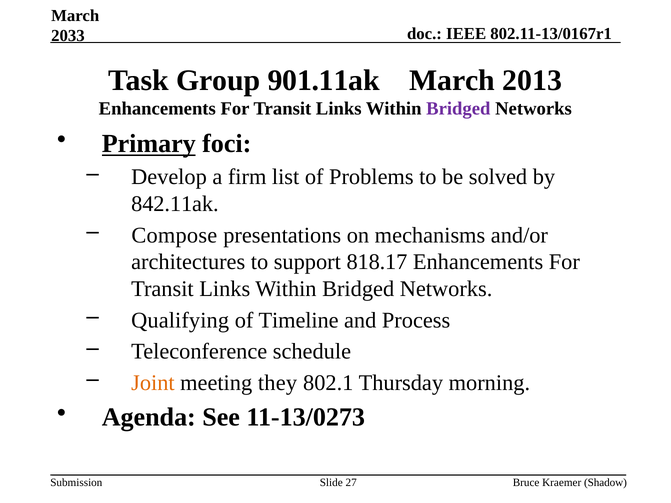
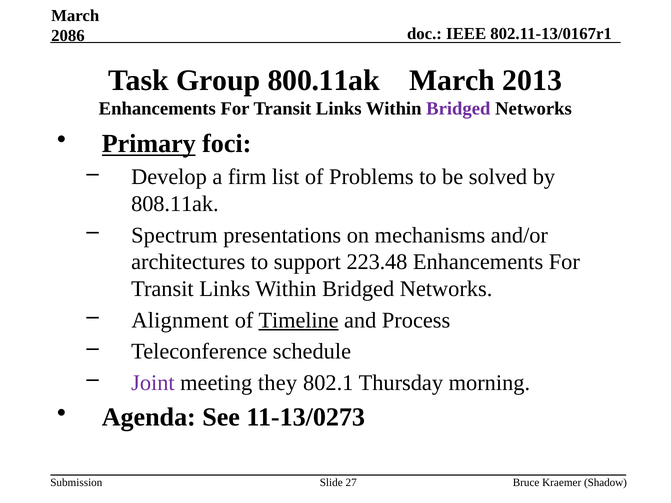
2033: 2033 -> 2086
901.11ak: 901.11ak -> 800.11ak
842.11ak: 842.11ak -> 808.11ak
Compose: Compose -> Spectrum
818.17: 818.17 -> 223.48
Qualifying: Qualifying -> Alignment
Timeline underline: none -> present
Joint colour: orange -> purple
